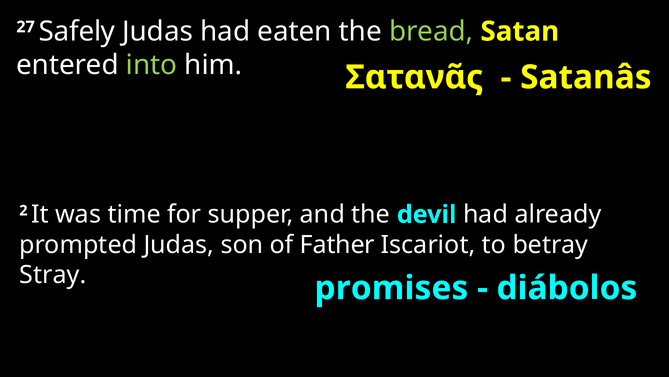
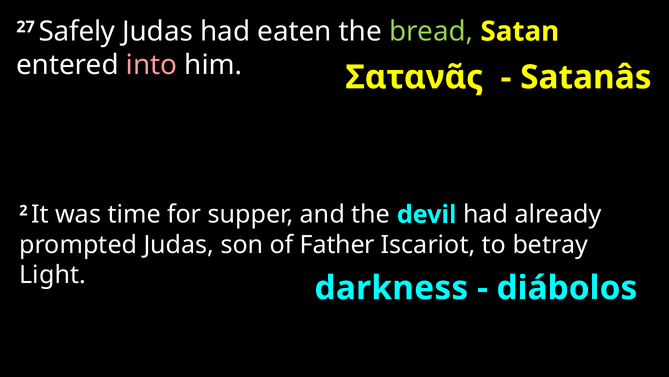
into colour: light green -> pink
Stray: Stray -> Light
promises: promises -> darkness
